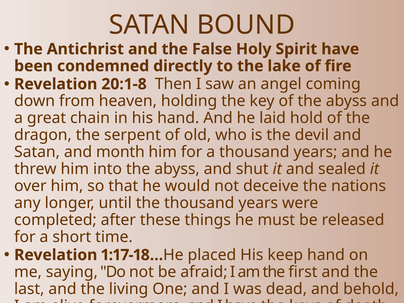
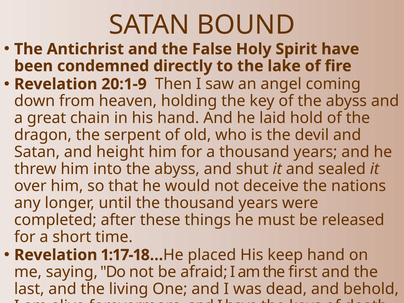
20:1-8: 20:1-8 -> 20:1-9
month: month -> height
